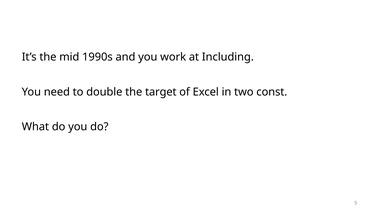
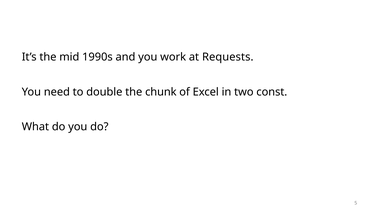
Including: Including -> Requests
target: target -> chunk
